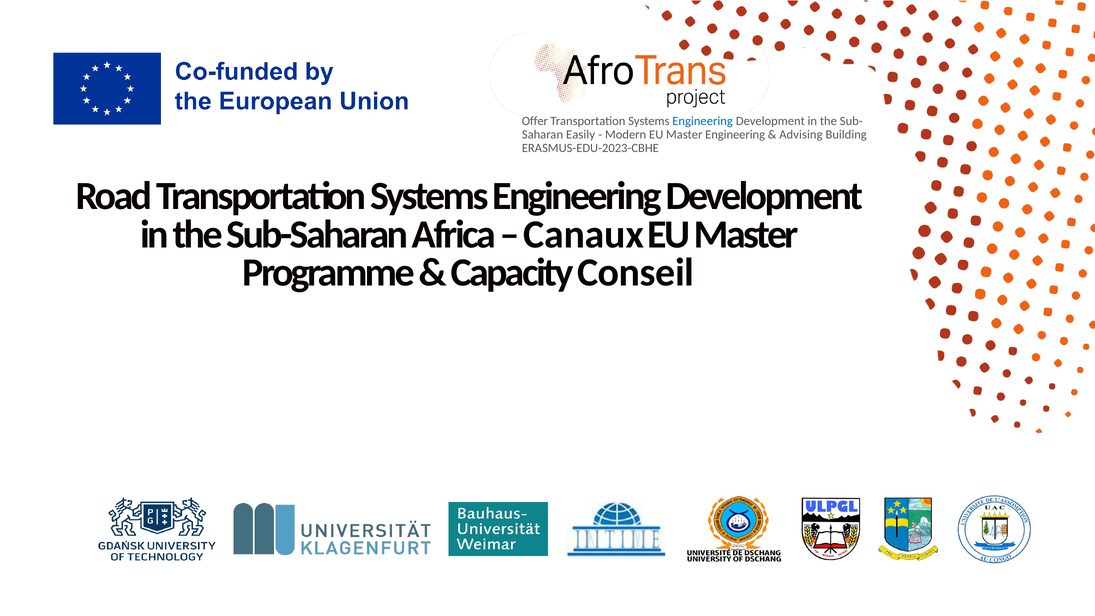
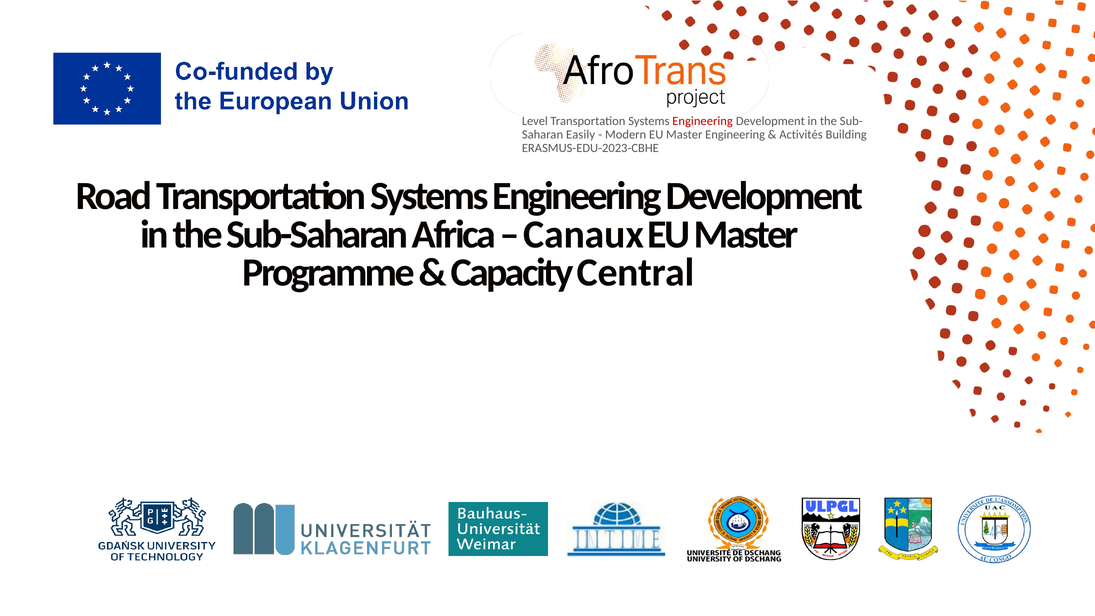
Offer: Offer -> Level
Engineering at (703, 121) colour: blue -> red
Advising: Advising -> Activités
Conseil: Conseil -> Central
